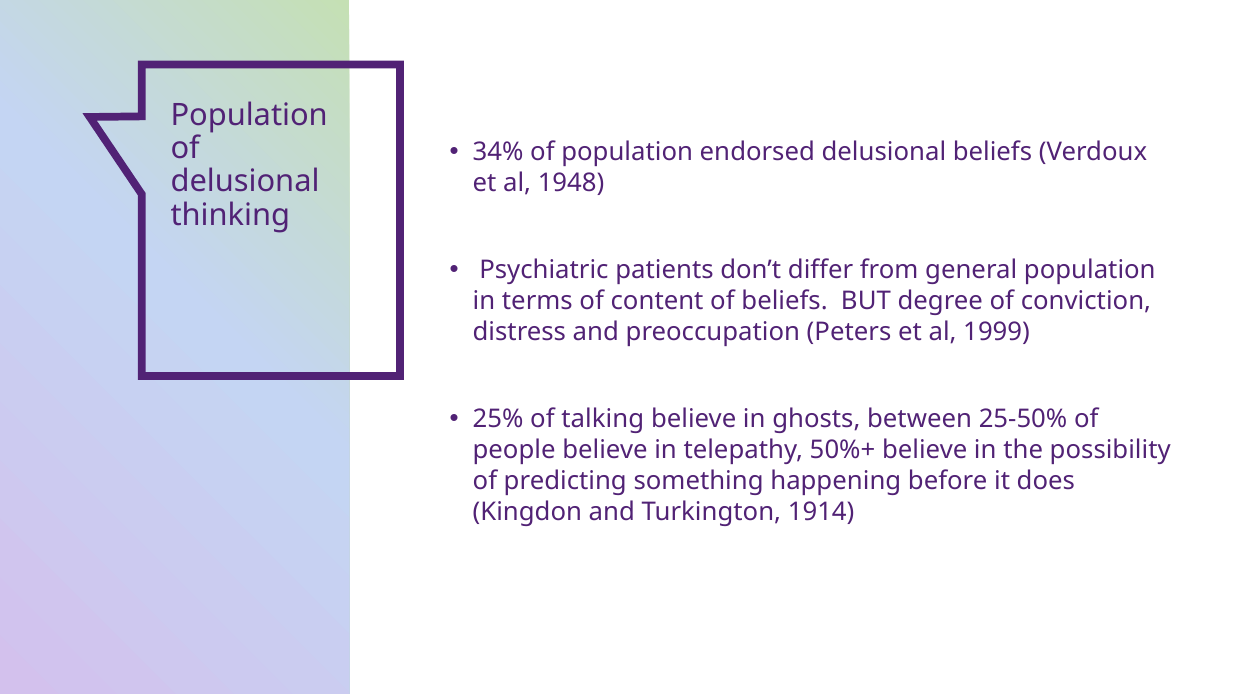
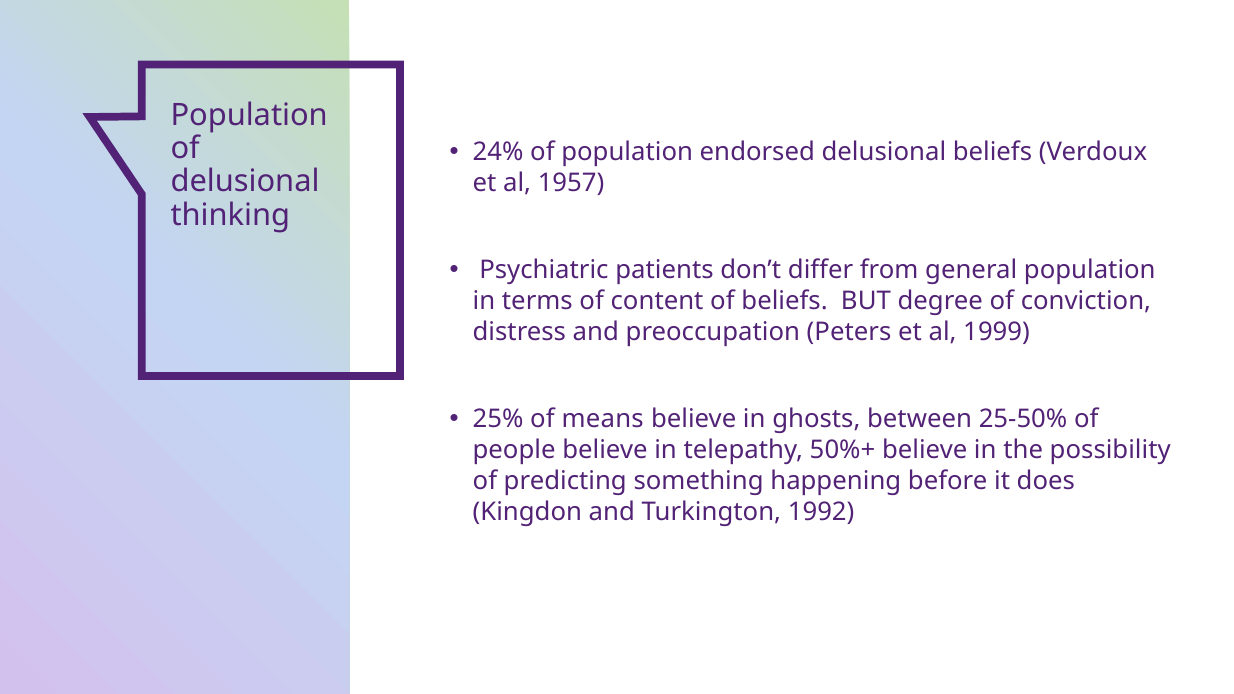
34%: 34% -> 24%
1948: 1948 -> 1957
talking: talking -> means
1914: 1914 -> 1992
